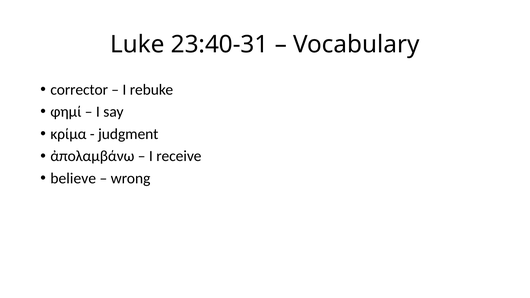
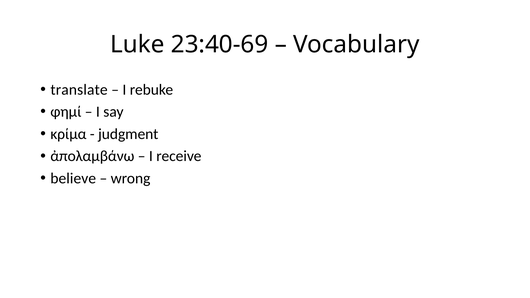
23:40-31: 23:40-31 -> 23:40-69
corrector: corrector -> translate
